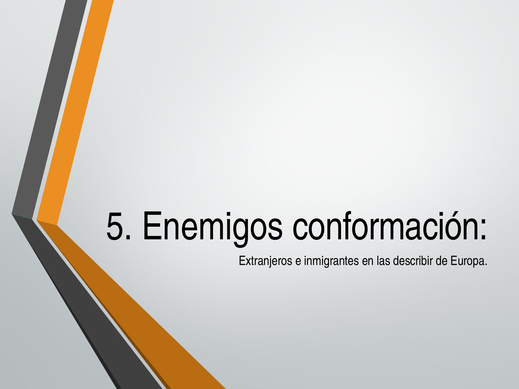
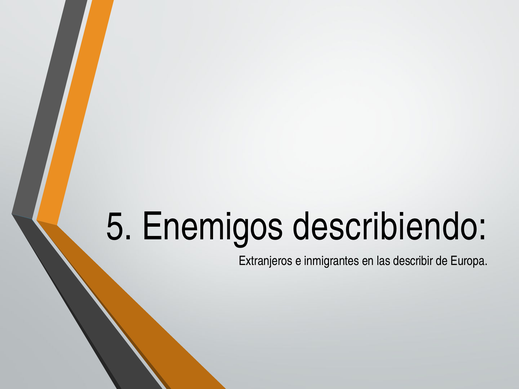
conformación: conformación -> describiendo
